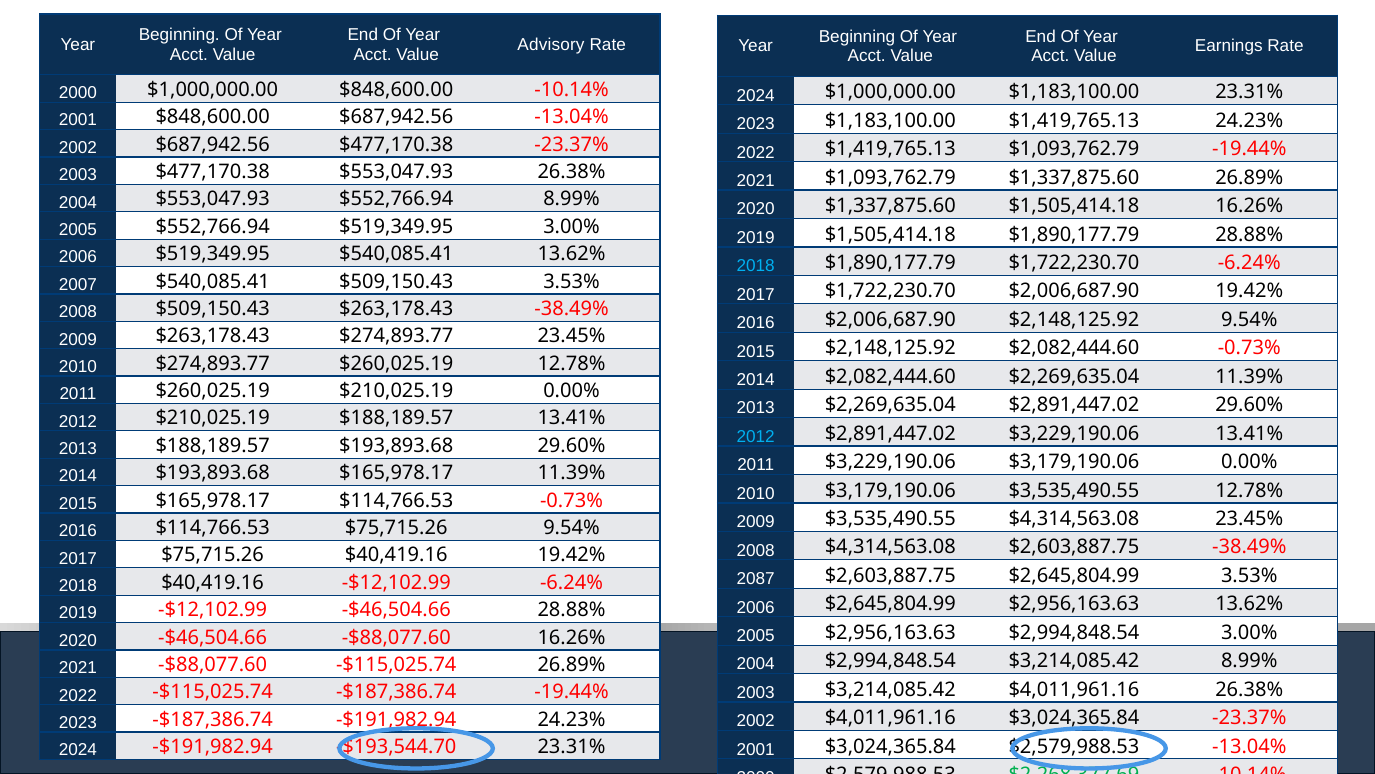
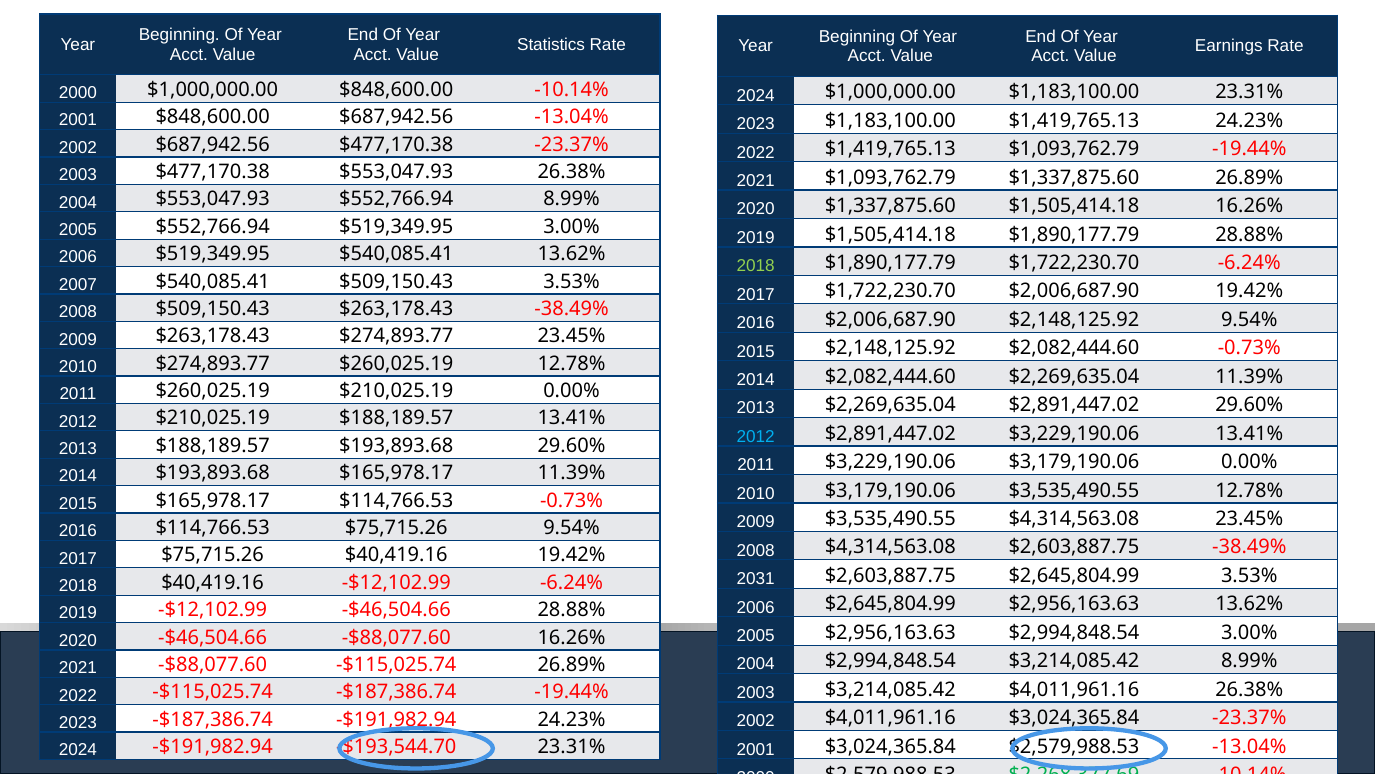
Advisory at (551, 45): Advisory -> Statistics
2018 at (756, 266) colour: light blue -> light green
2087: 2087 -> 2031
